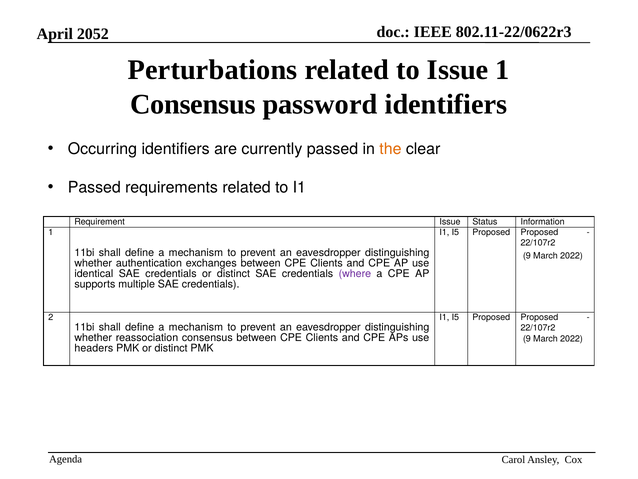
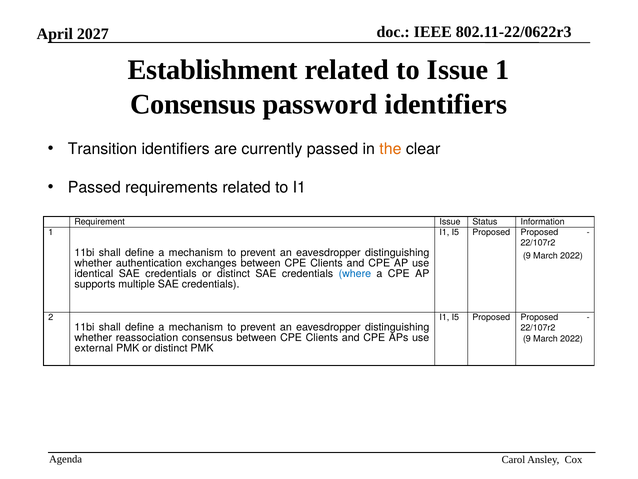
2052: 2052 -> 2027
Perturbations: Perturbations -> Establishment
Occurring: Occurring -> Transition
where colour: purple -> blue
headers: headers -> external
